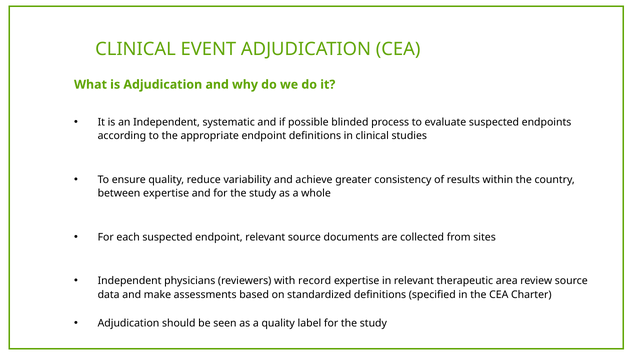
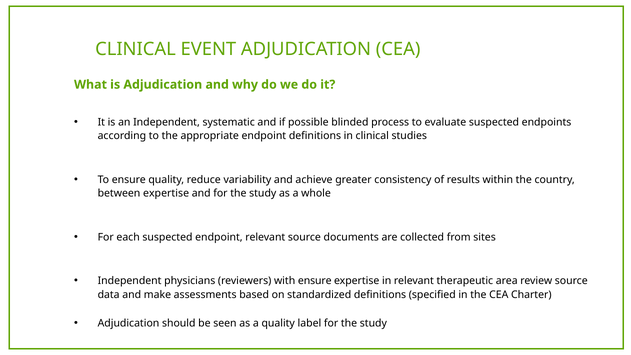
with record: record -> ensure
